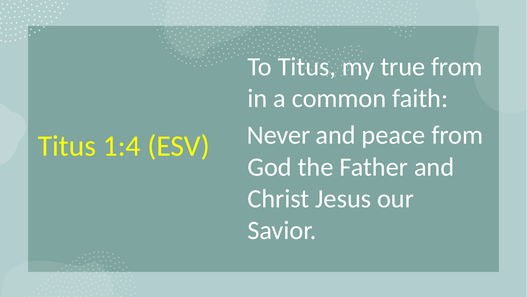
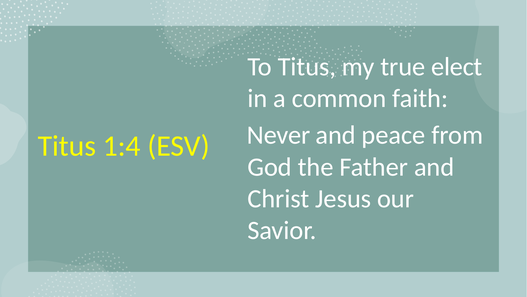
true from: from -> elect
